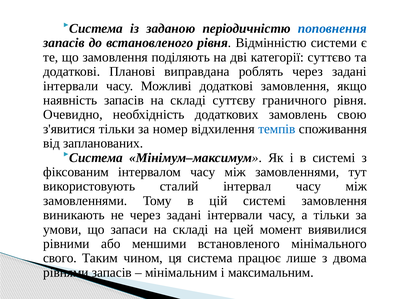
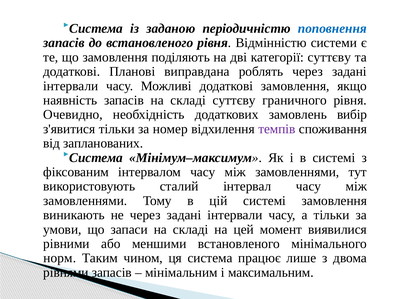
категорії суттєво: суттєво -> суттєву
свою: свою -> вибір
темпів colour: blue -> purple
свого: свого -> норм
